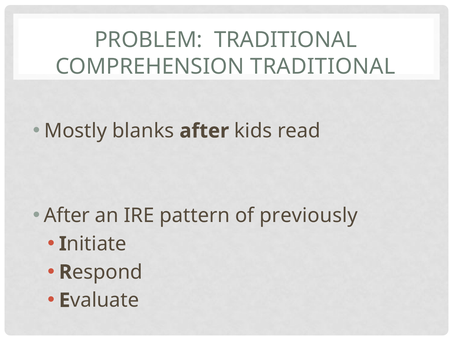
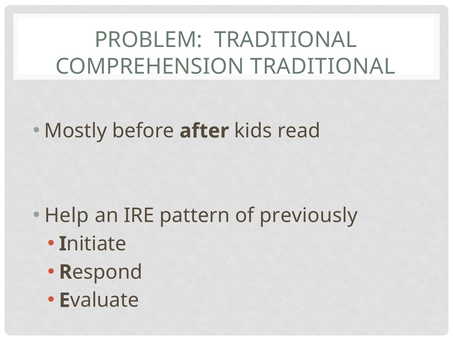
blanks: blanks -> before
After at (67, 215): After -> Help
